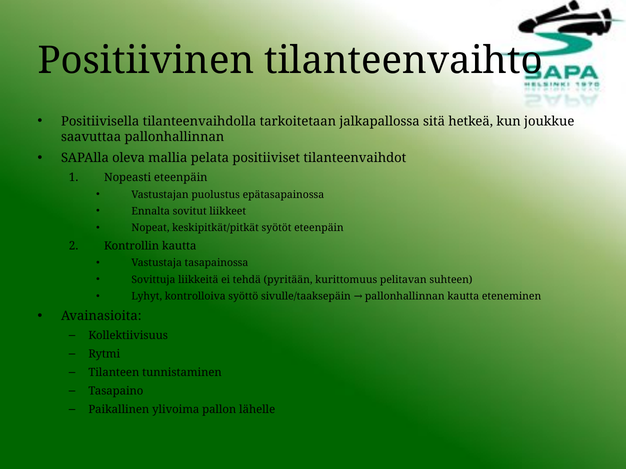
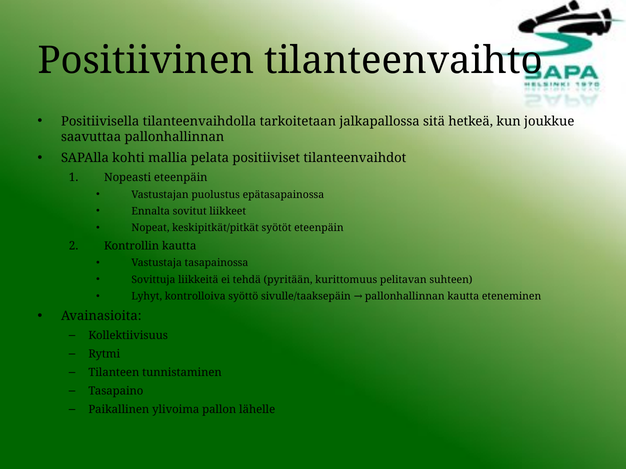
oleva: oleva -> kohti
